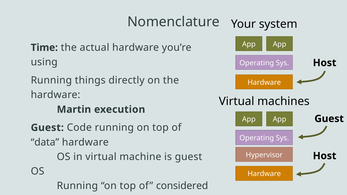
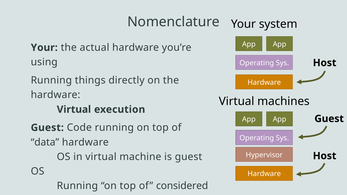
Time at (44, 48): Time -> Your
Martin at (74, 110): Martin -> Virtual
